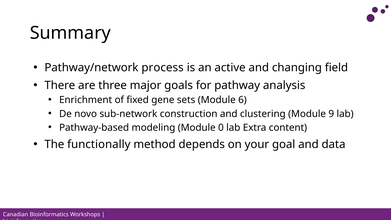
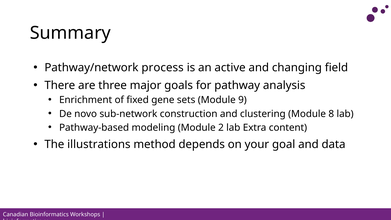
6: 6 -> 9
9: 9 -> 8
0: 0 -> 2
functionally: functionally -> illustrations
